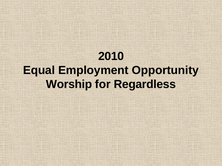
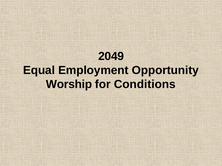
2010: 2010 -> 2049
Regardless: Regardless -> Conditions
